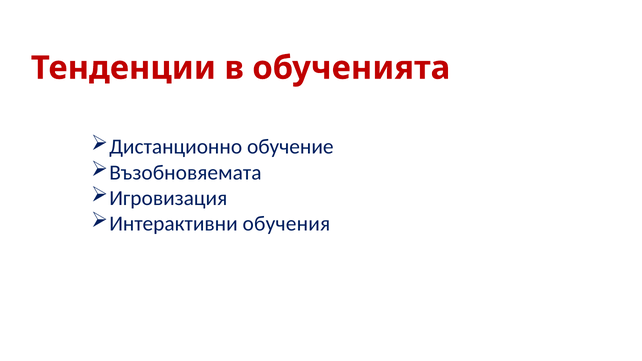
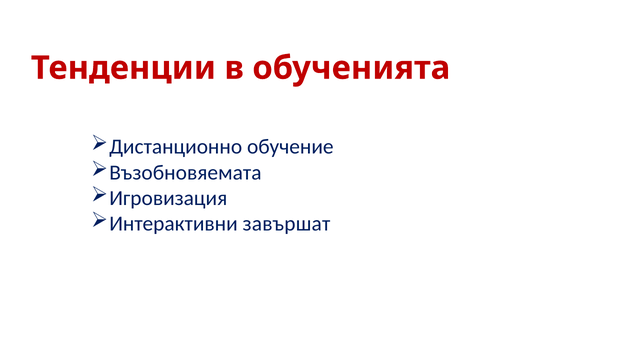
обучения: обучения -> завършат
